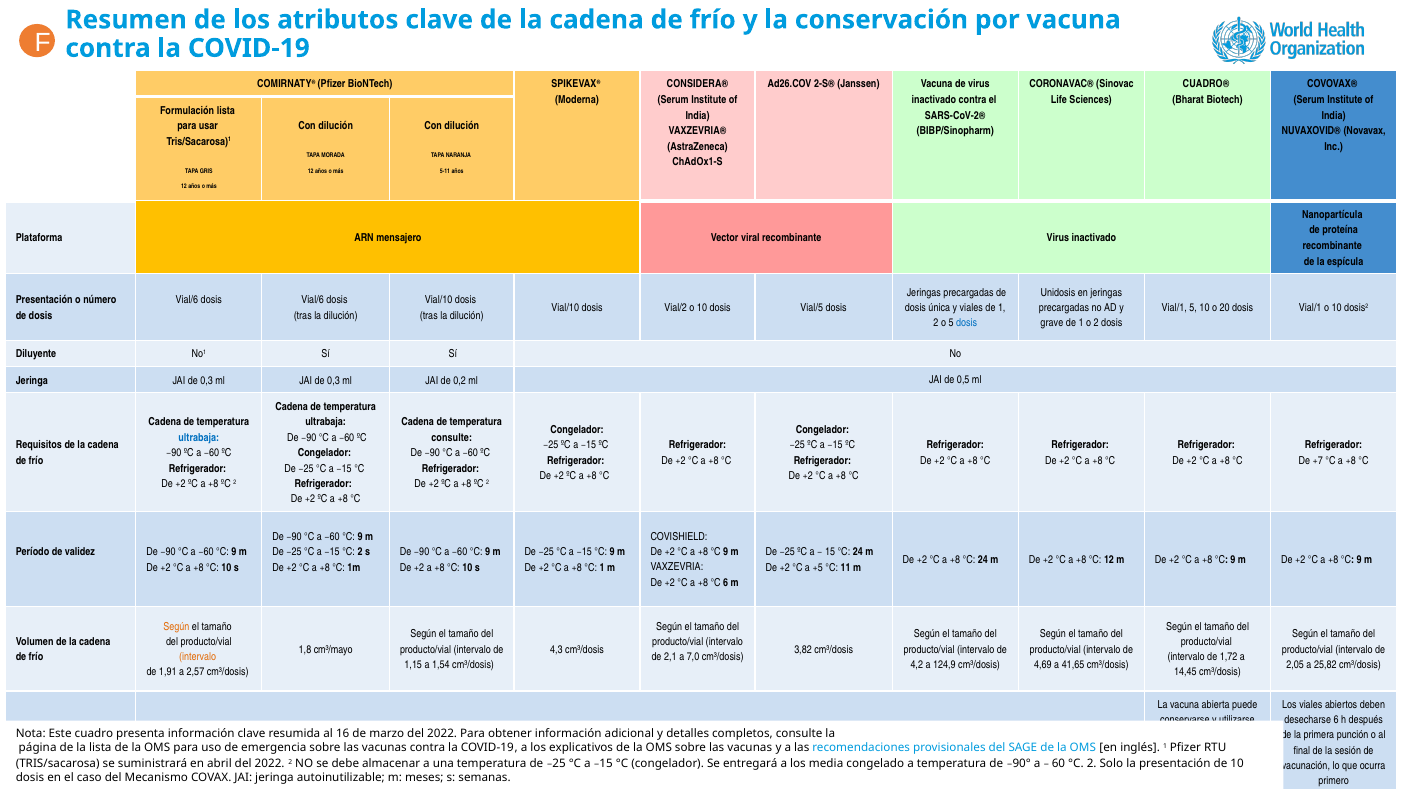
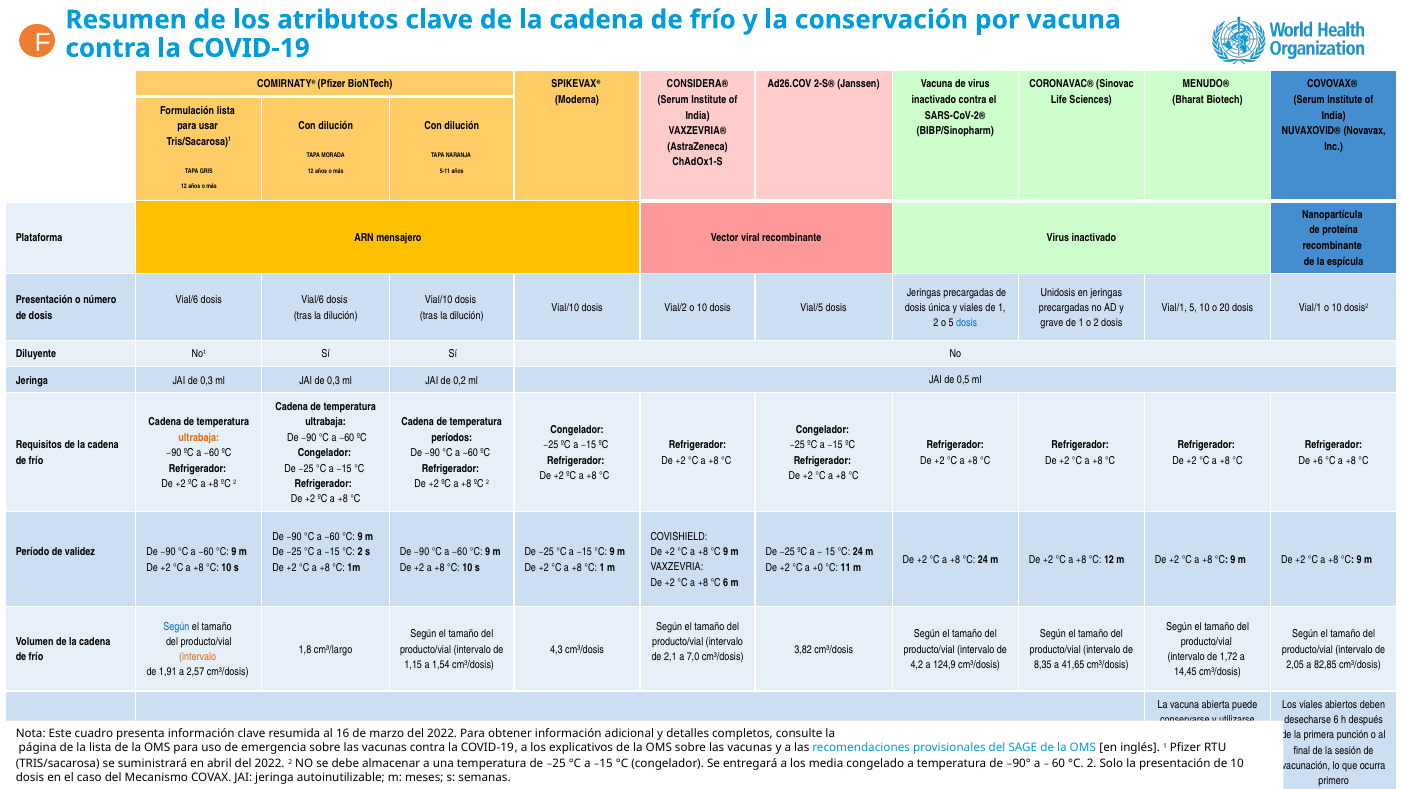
CUADRO®: CUADRO® -> MENUDO®
ultrabaja at (199, 437) colour: blue -> orange
consulte at (452, 437): consulte -> períodos
+7: +7 -> +6
+5: +5 -> +0
Según at (176, 626) colour: orange -> blue
cm³/mayo: cm³/mayo -> cm³/largo
4,69: 4,69 -> 8,35
25,82: 25,82 -> 82,85
